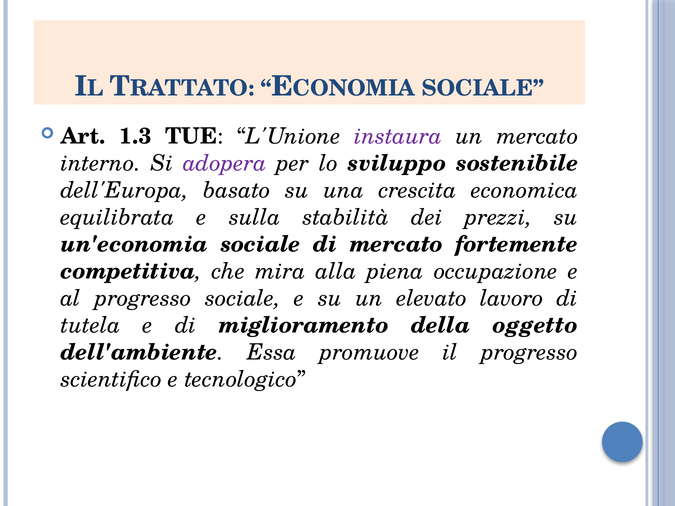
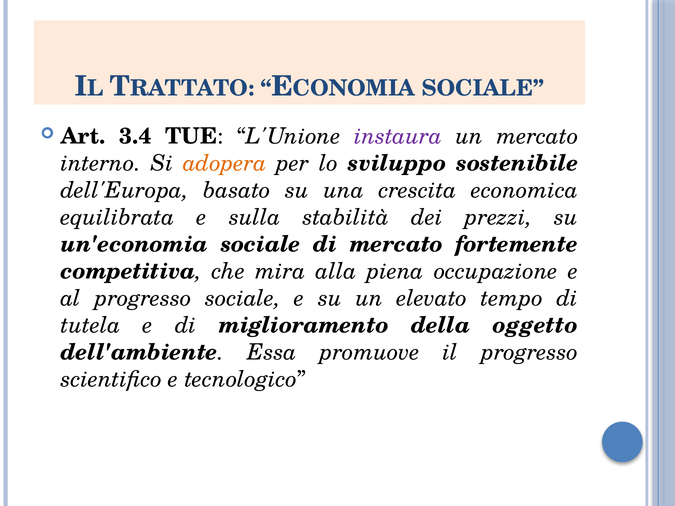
1.3: 1.3 -> 3.4
adopera colour: purple -> orange
lavoro: lavoro -> tempo
